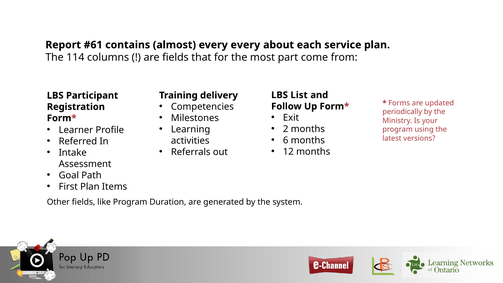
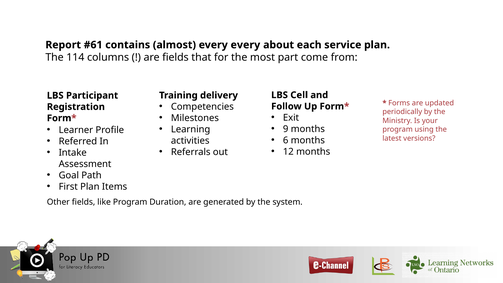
List: List -> Cell
2: 2 -> 9
